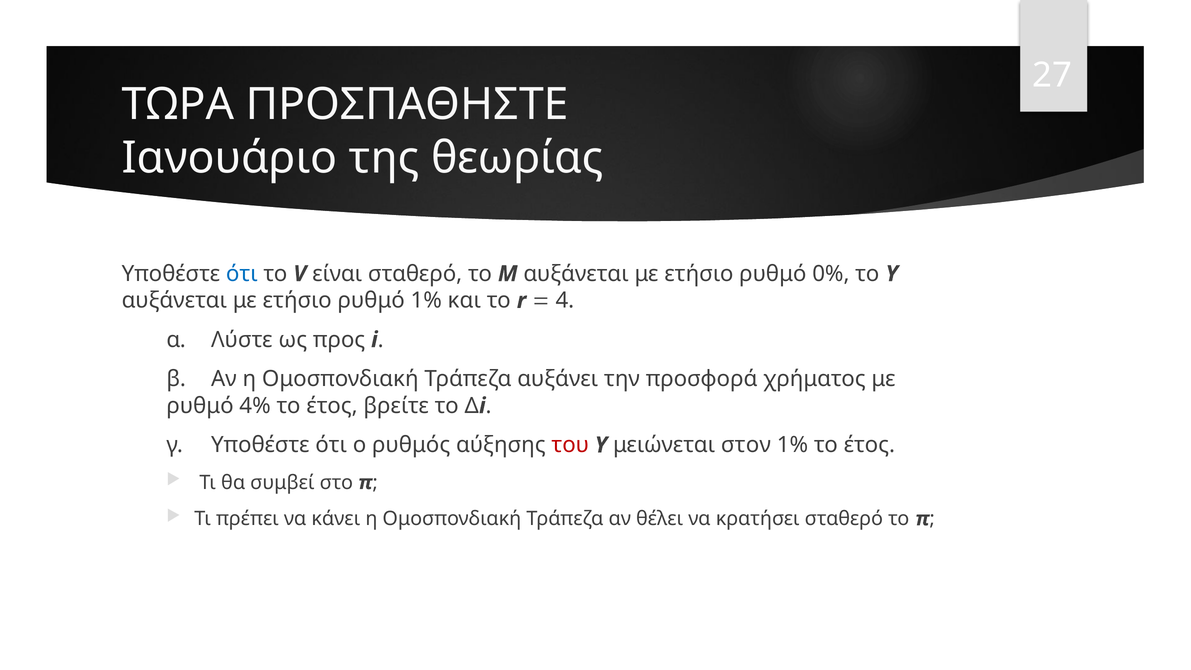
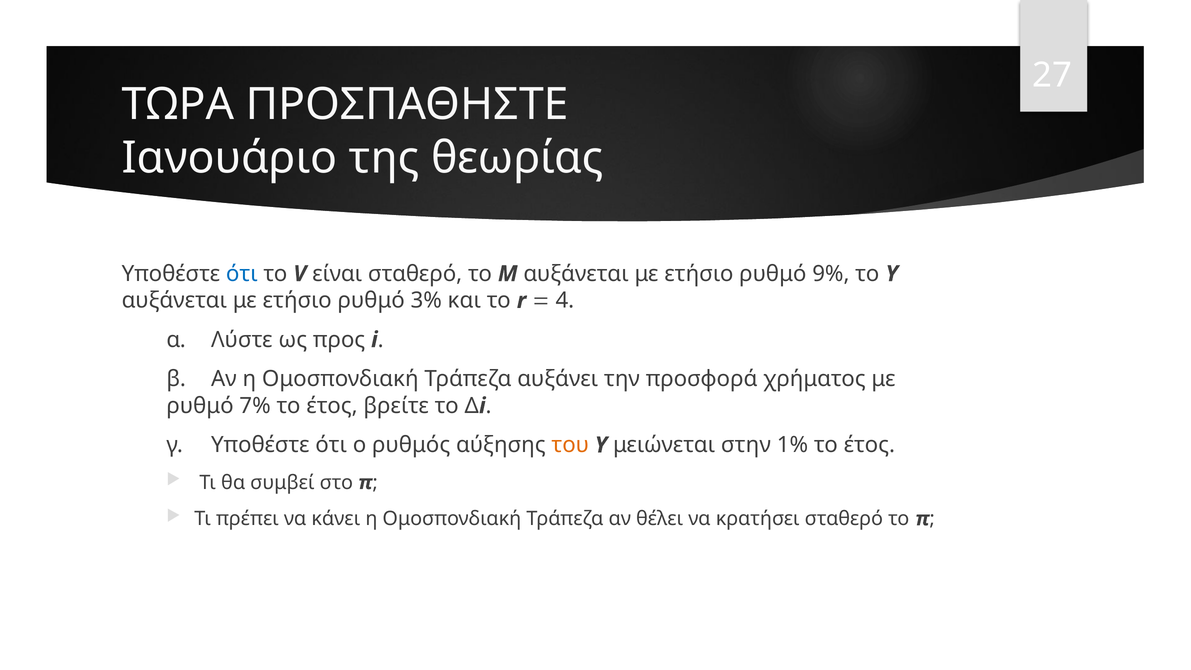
0%: 0% -> 9%
ρυθμό 1%: 1% -> 3%
4%: 4% -> 7%
του colour: red -> orange
στον: στον -> στην
